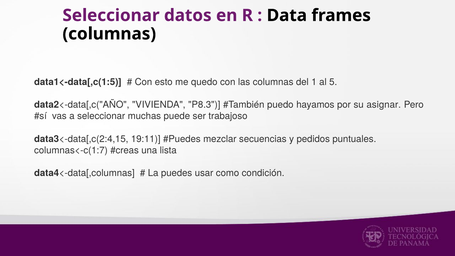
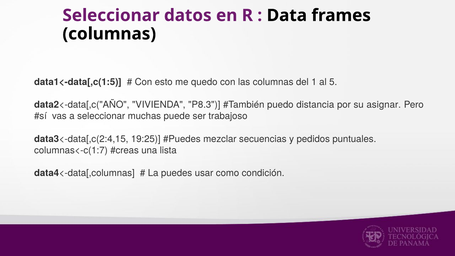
hayamos: hayamos -> distancia
19:11: 19:11 -> 19:25
